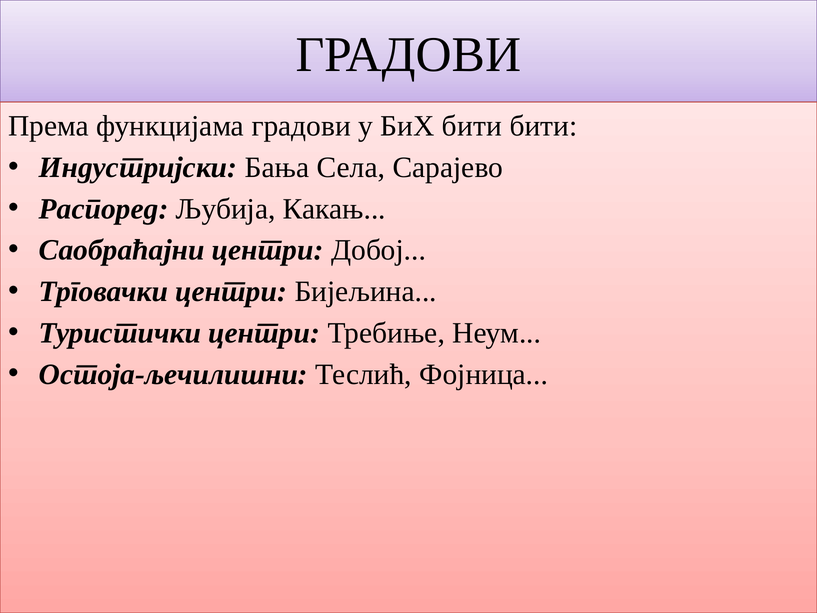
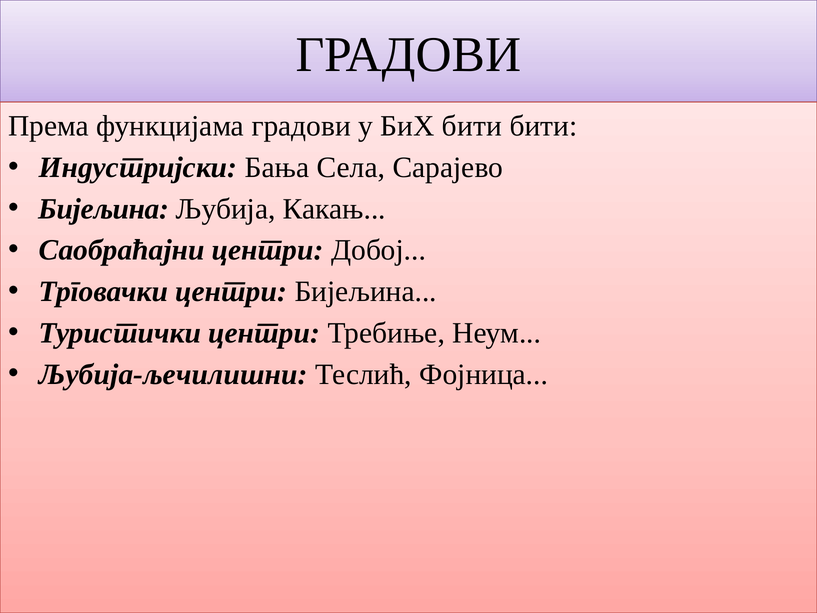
Распоред at (104, 209): Распоред -> Бијељина
Остоја-љечилишни: Остоја-љечилишни -> Љубија-љечилишни
